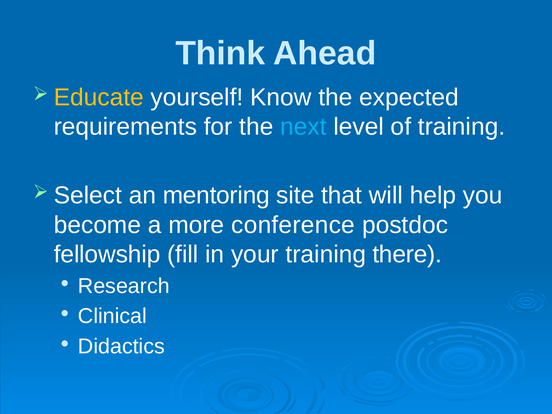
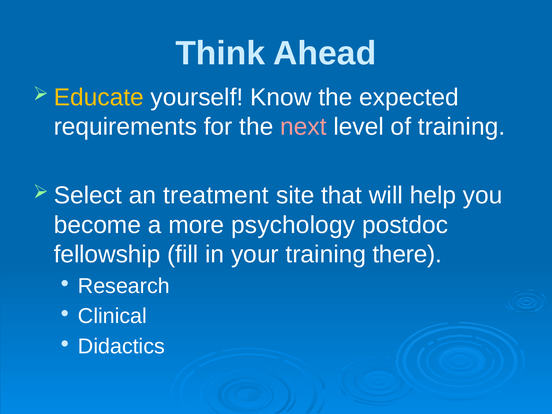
next colour: light blue -> pink
mentoring: mentoring -> treatment
conference: conference -> psychology
